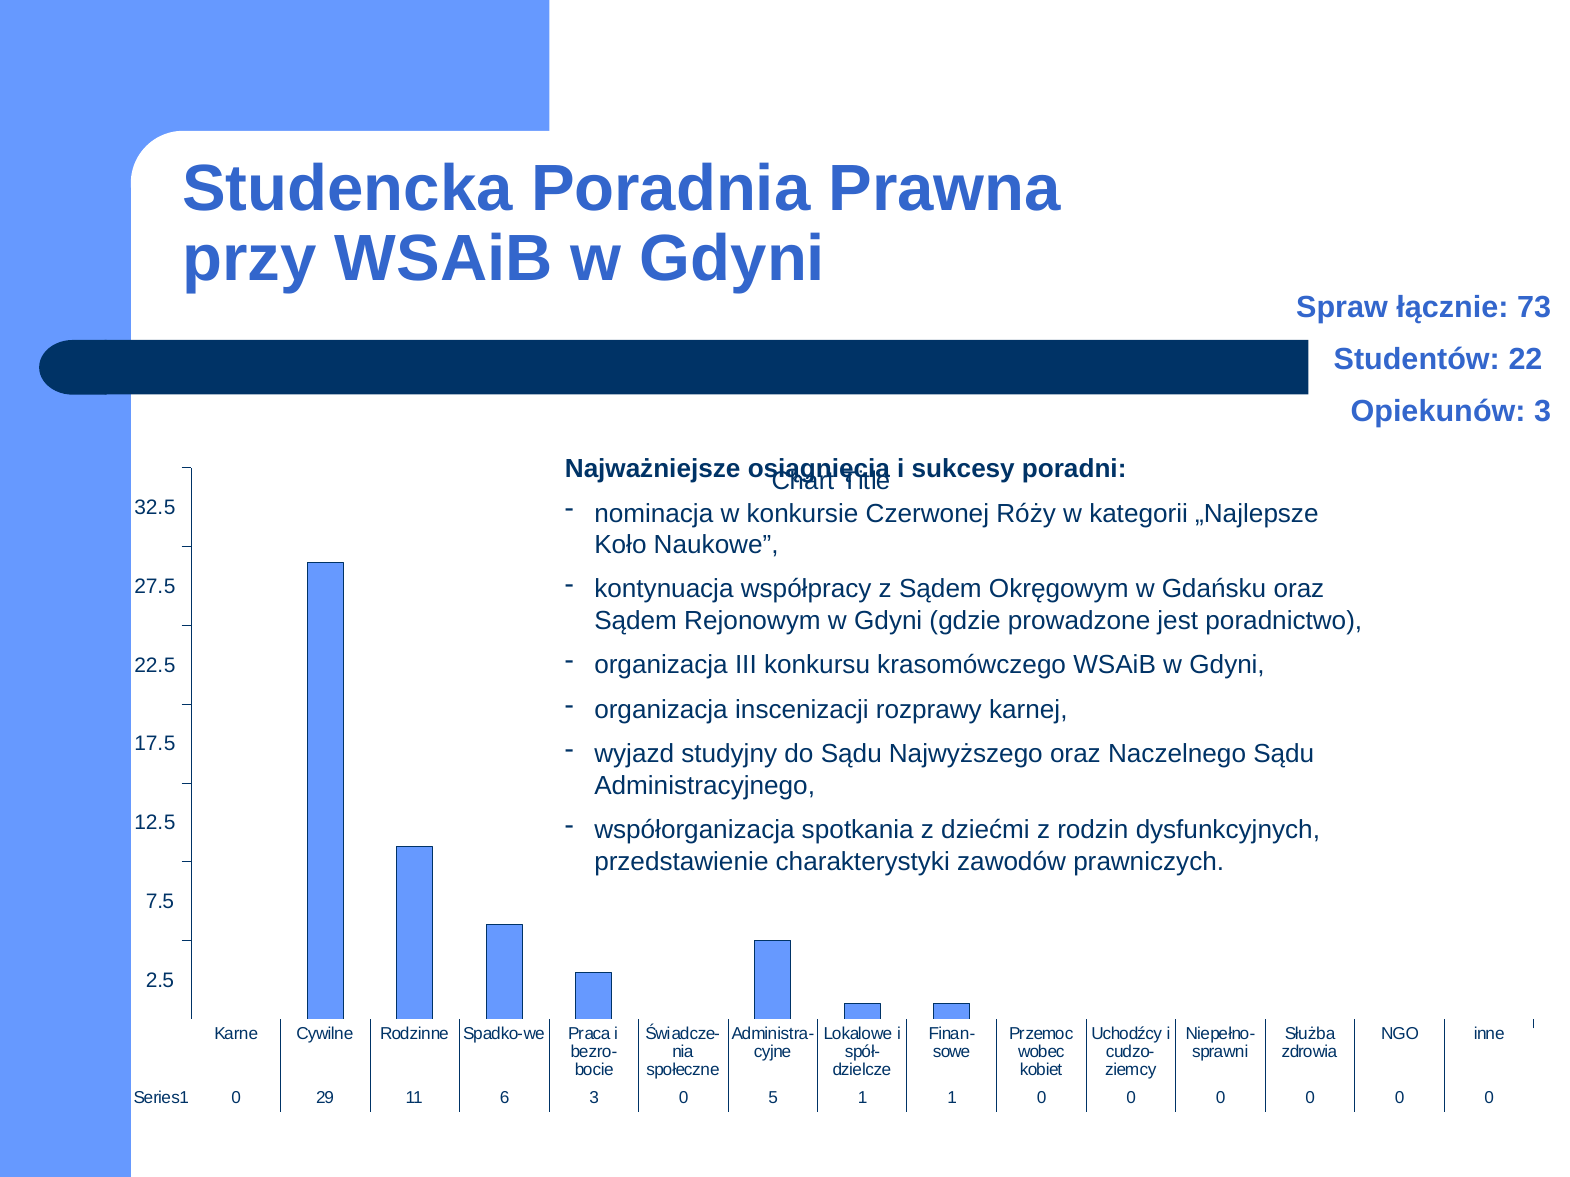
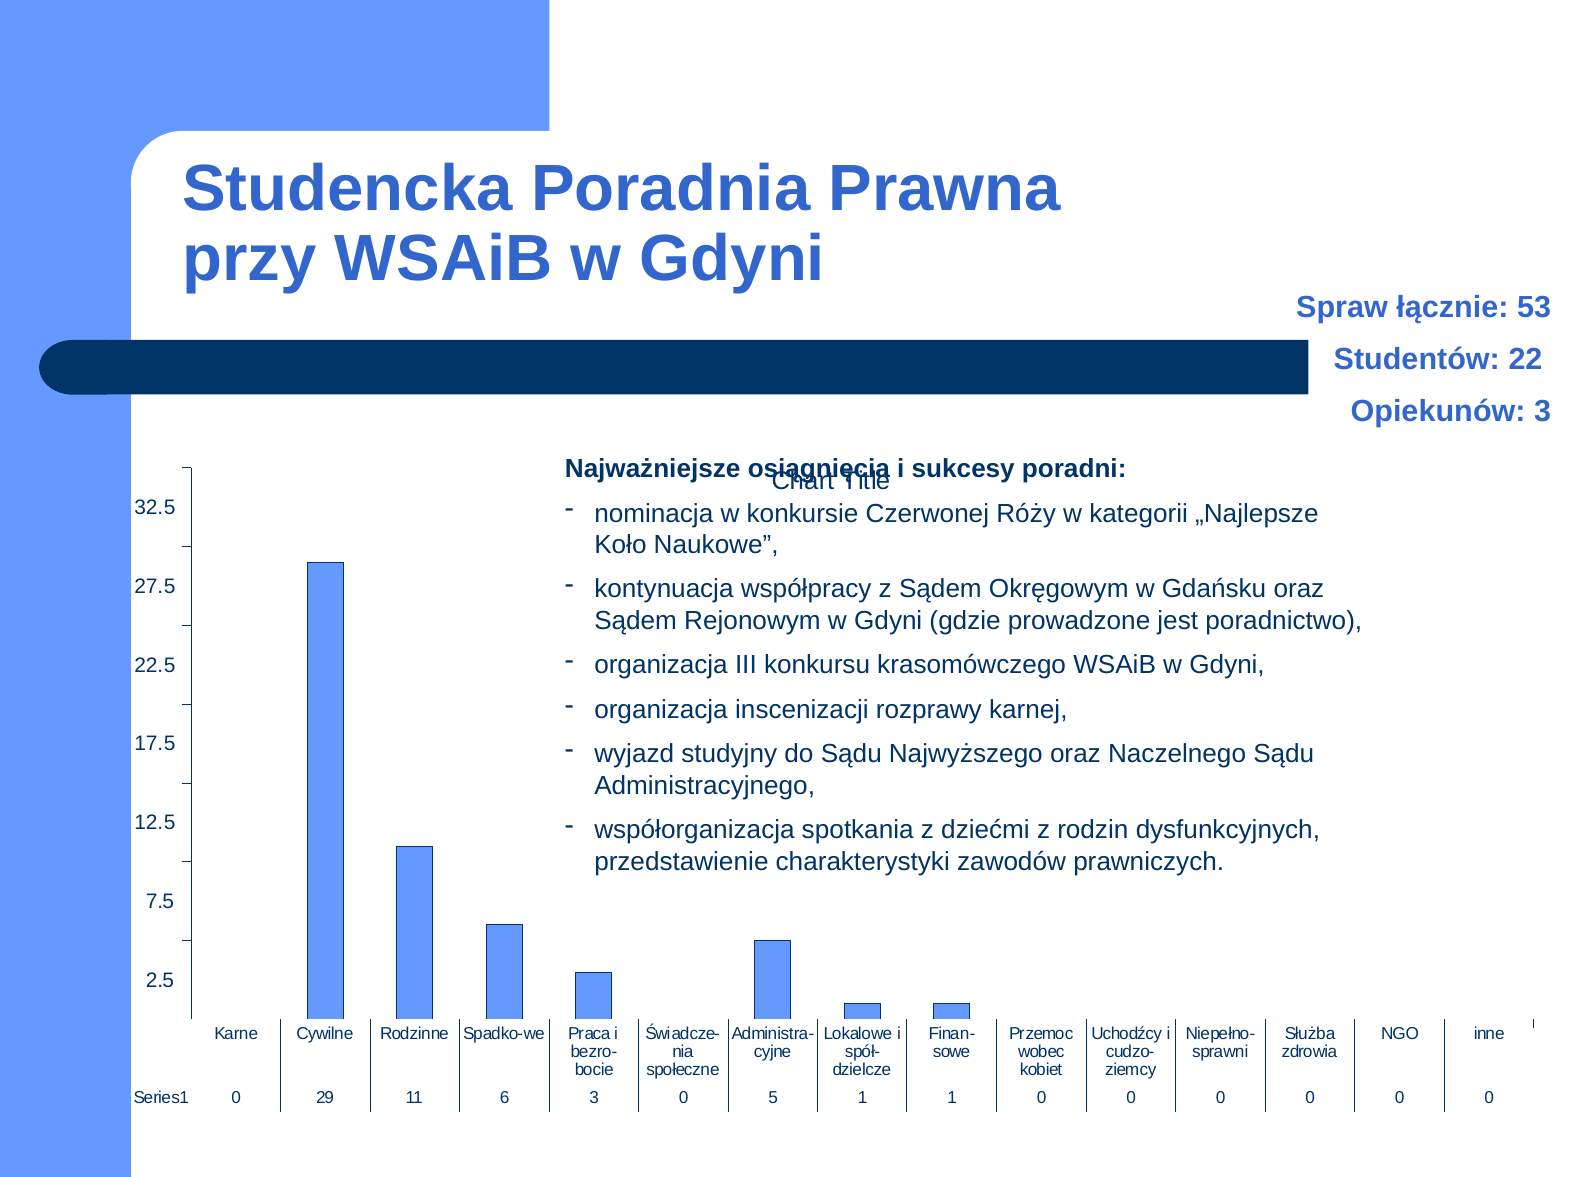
73: 73 -> 53
